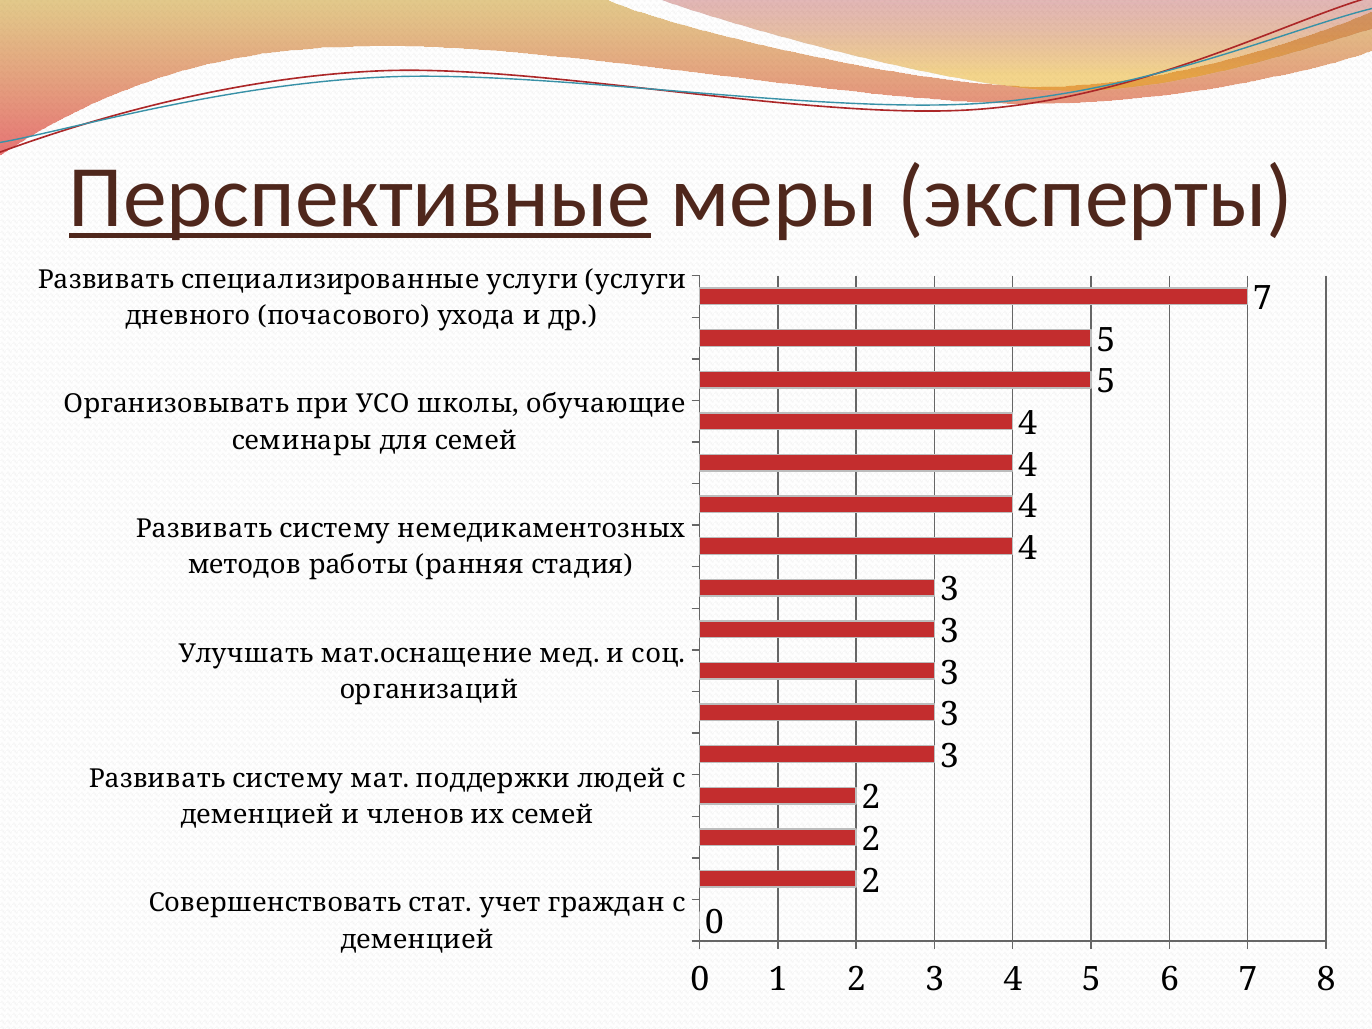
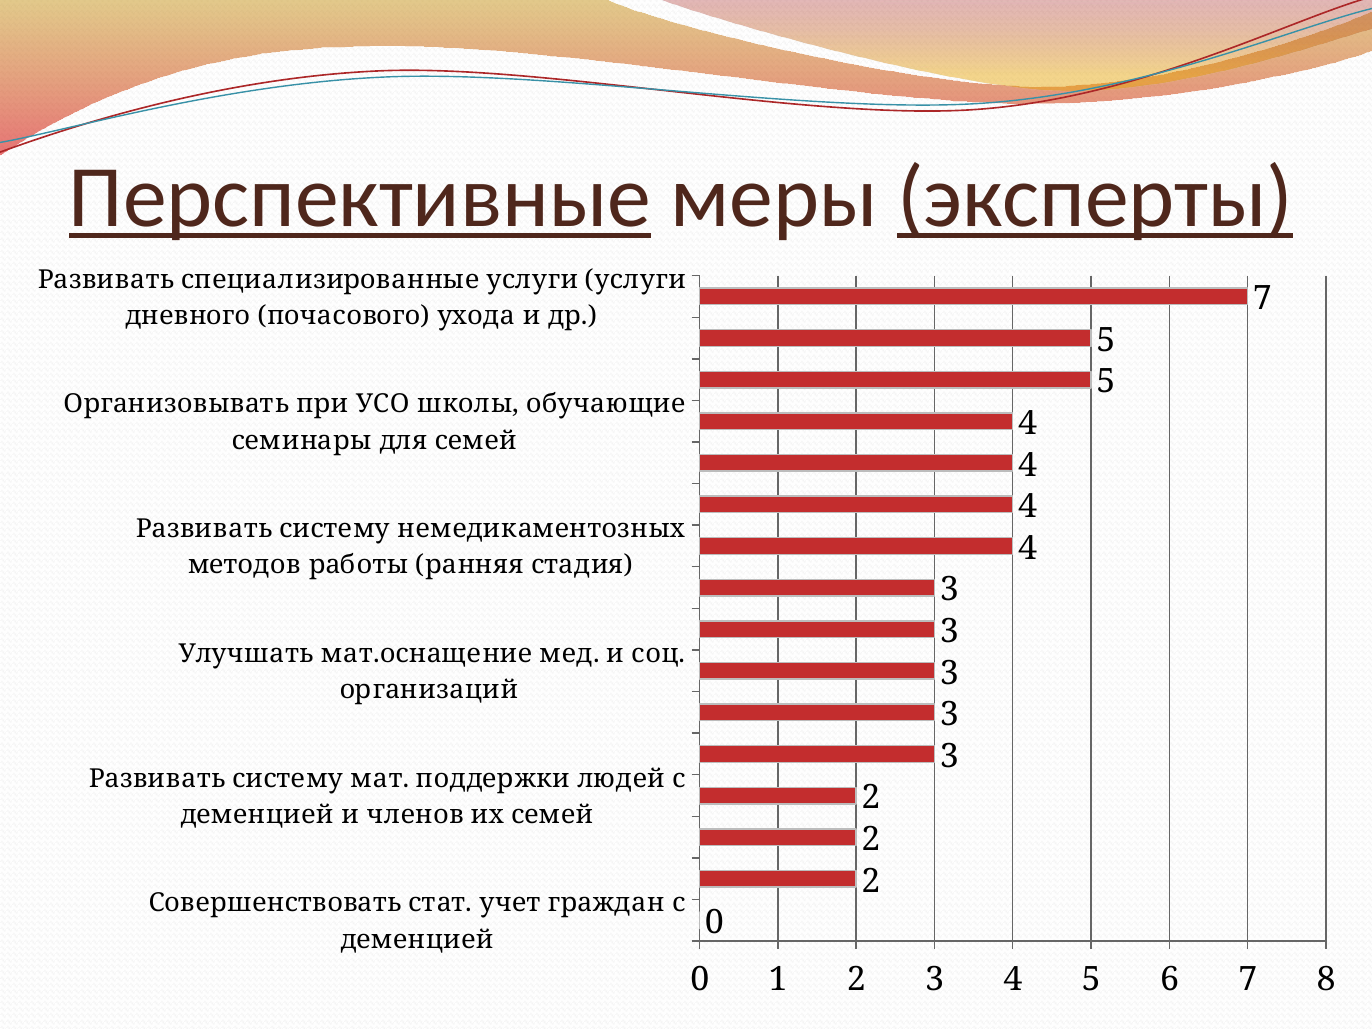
эксперты underline: none -> present
